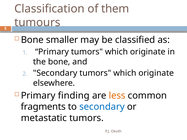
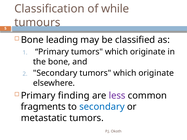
them: them -> while
smaller: smaller -> leading
less colour: orange -> purple
